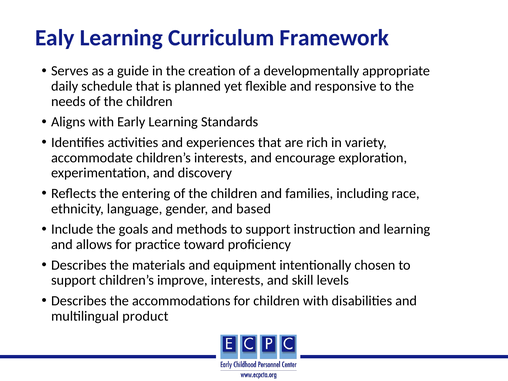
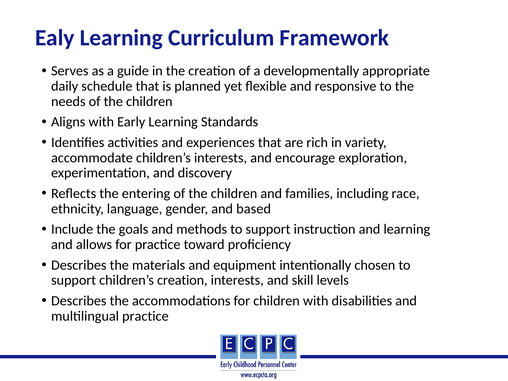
children’s improve: improve -> creation
multilingual product: product -> practice
